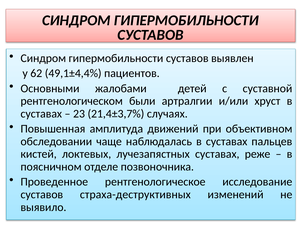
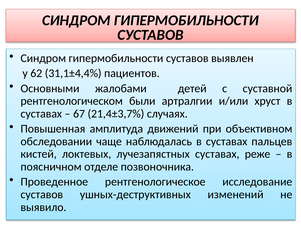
49,1±4,4%: 49,1±4,4% -> 31,1±4,4%
23: 23 -> 67
страха-деструктивных: страха-деструктивных -> ушных-деструктивных
